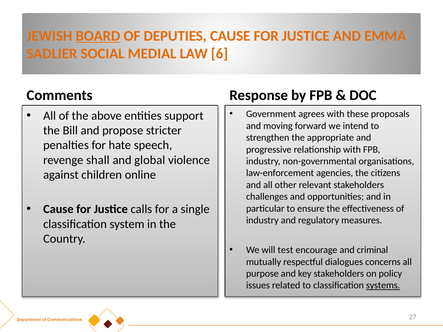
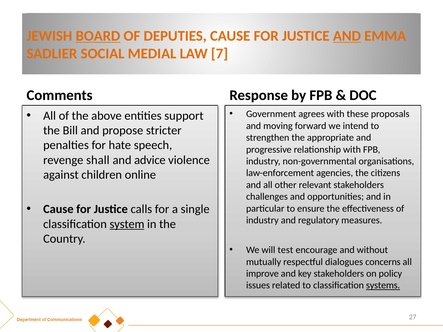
AND at (347, 36) underline: none -> present
6: 6 -> 7
global: global -> advice
system underline: none -> present
criminal: criminal -> without
purpose: purpose -> improve
